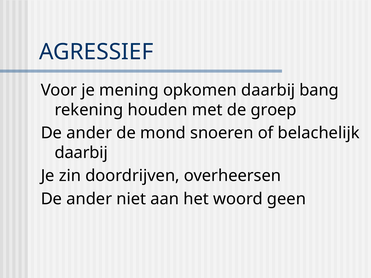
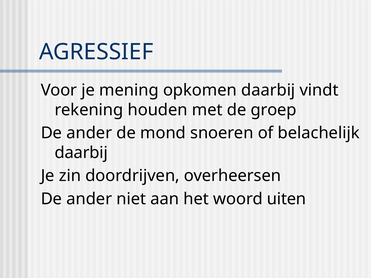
bang: bang -> vindt
geen: geen -> uiten
